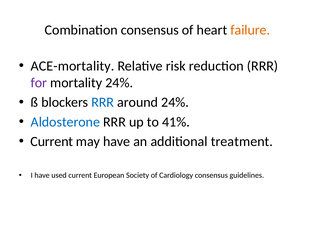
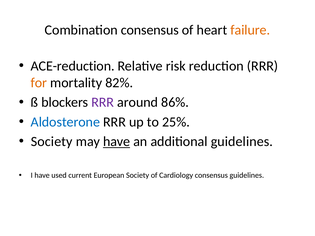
ACE-mortality: ACE-mortality -> ACE-reduction
for colour: purple -> orange
mortality 24%: 24% -> 82%
RRR at (103, 102) colour: blue -> purple
around 24%: 24% -> 86%
41%: 41% -> 25%
Current at (52, 142): Current -> Society
have at (117, 142) underline: none -> present
additional treatment: treatment -> guidelines
